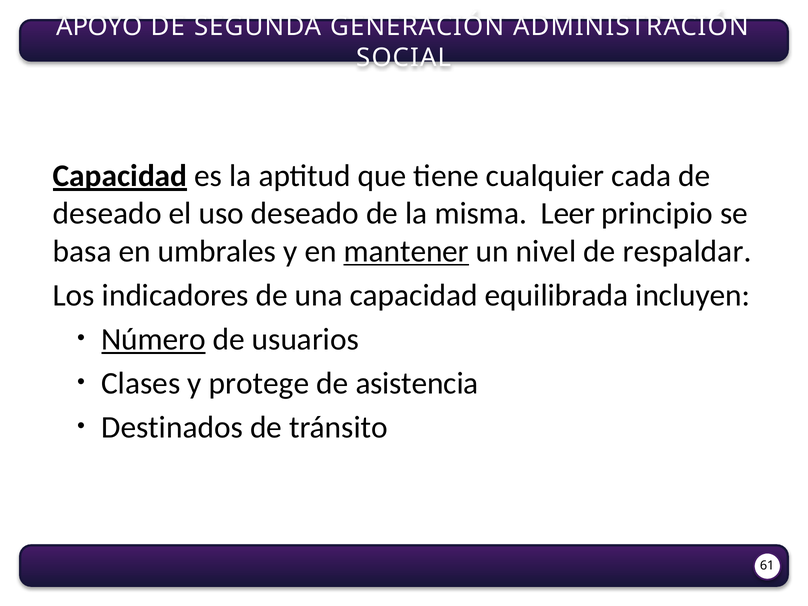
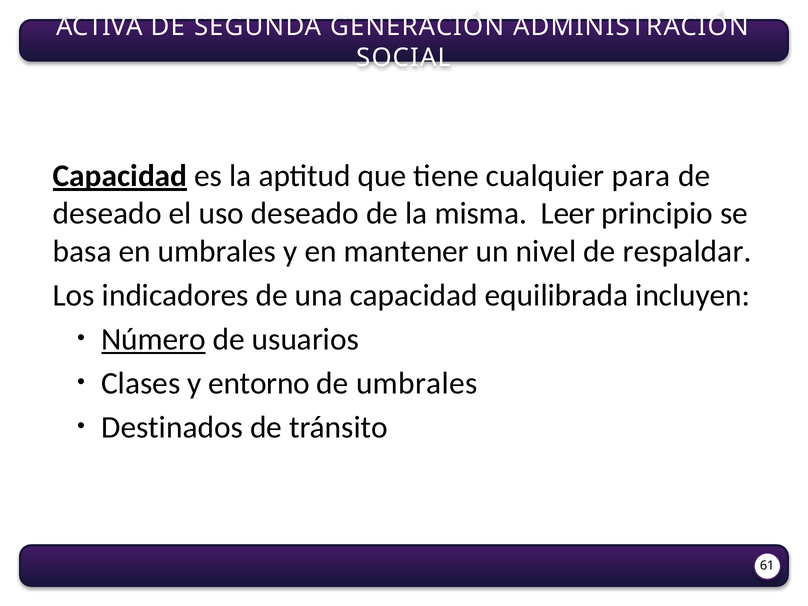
APOYO: APOYO -> ACTIVA
cada: cada -> para
mantener underline: present -> none
protege: protege -> entorno
de asistencia: asistencia -> umbrales
